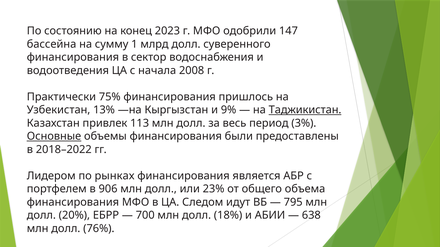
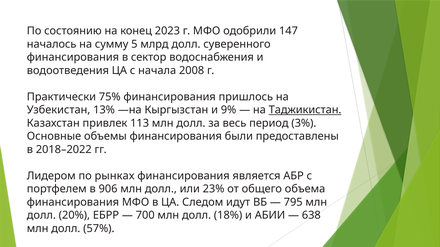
бассейна: бассейна -> началось
1: 1 -> 5
Основные underline: present -> none
76%: 76% -> 57%
